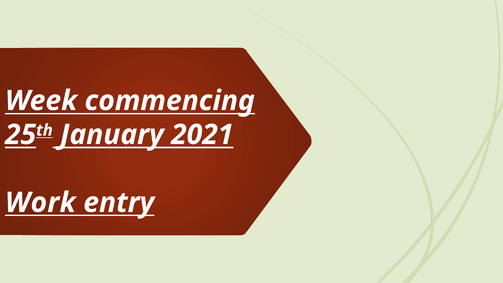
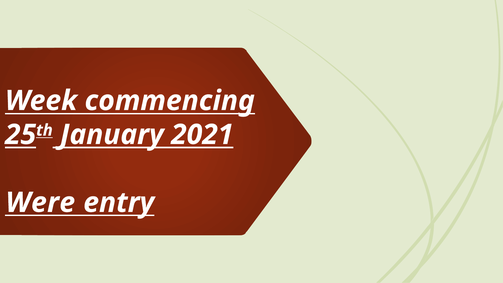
Work: Work -> Were
